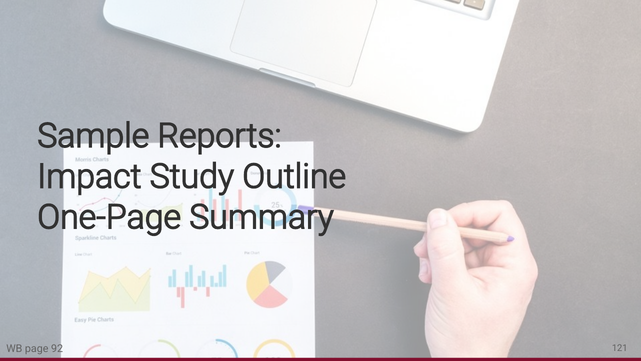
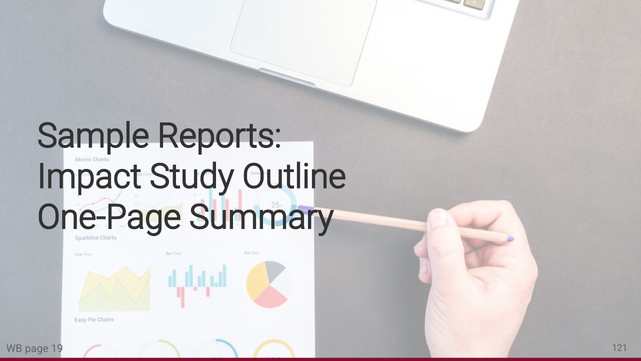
92: 92 -> 19
